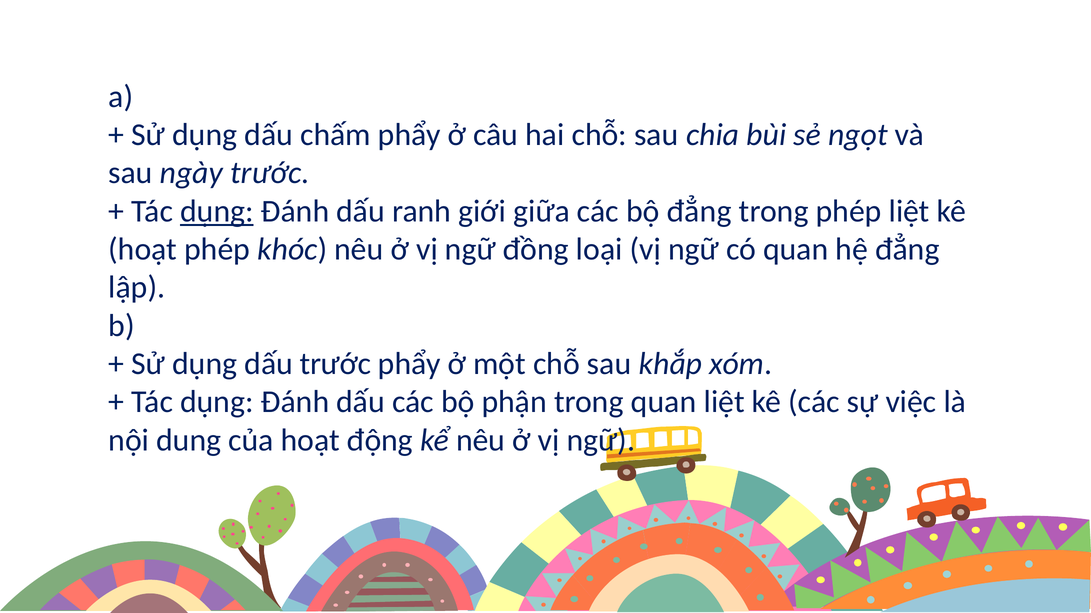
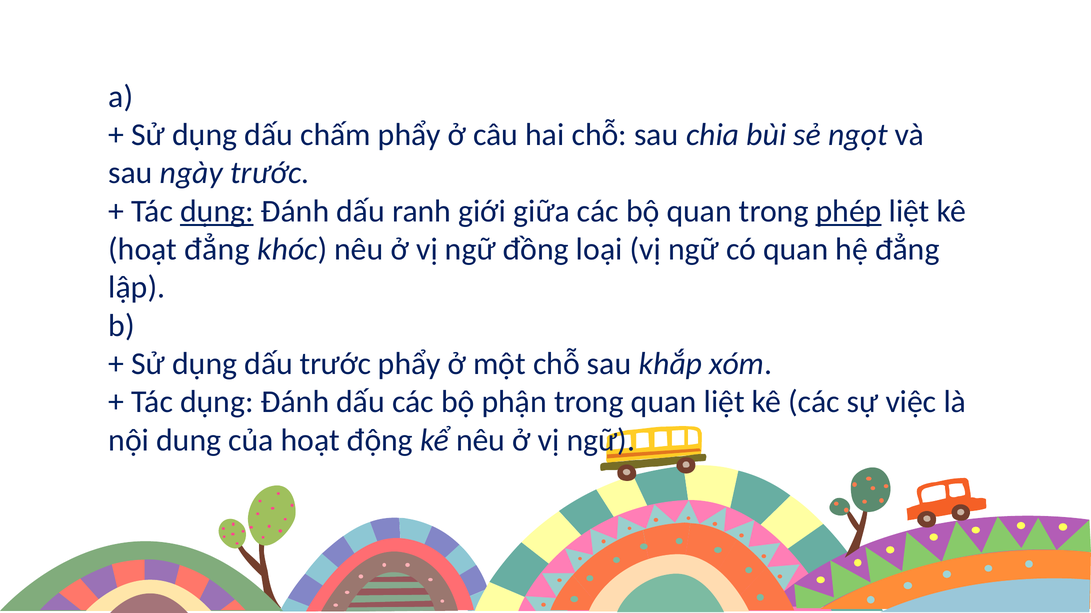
bộ đẳng: đẳng -> quan
phép at (849, 211) underline: none -> present
hoạt phép: phép -> đẳng
